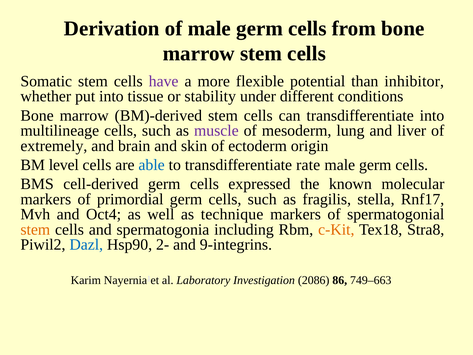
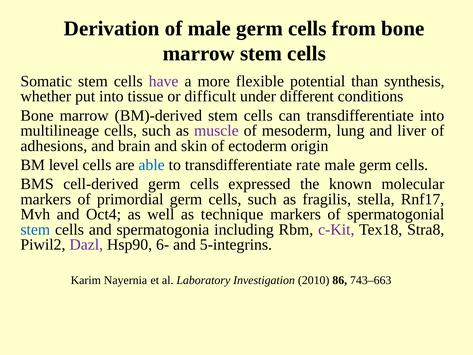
inhibitor: inhibitor -> synthesis
stability: stability -> difficult
extremely: extremely -> adhesions
stem at (35, 229) colour: orange -> blue
c-Kit colour: orange -> purple
Dazl colour: blue -> purple
2-: 2- -> 6-
9-integrins: 9-integrins -> 5-integrins
2086: 2086 -> 2010
749–663: 749–663 -> 743–663
